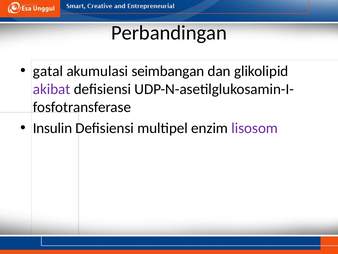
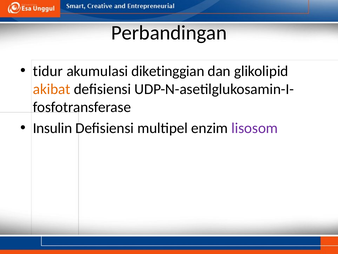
gatal: gatal -> tidur
seimbangan: seimbangan -> diketinggian
akibat colour: purple -> orange
